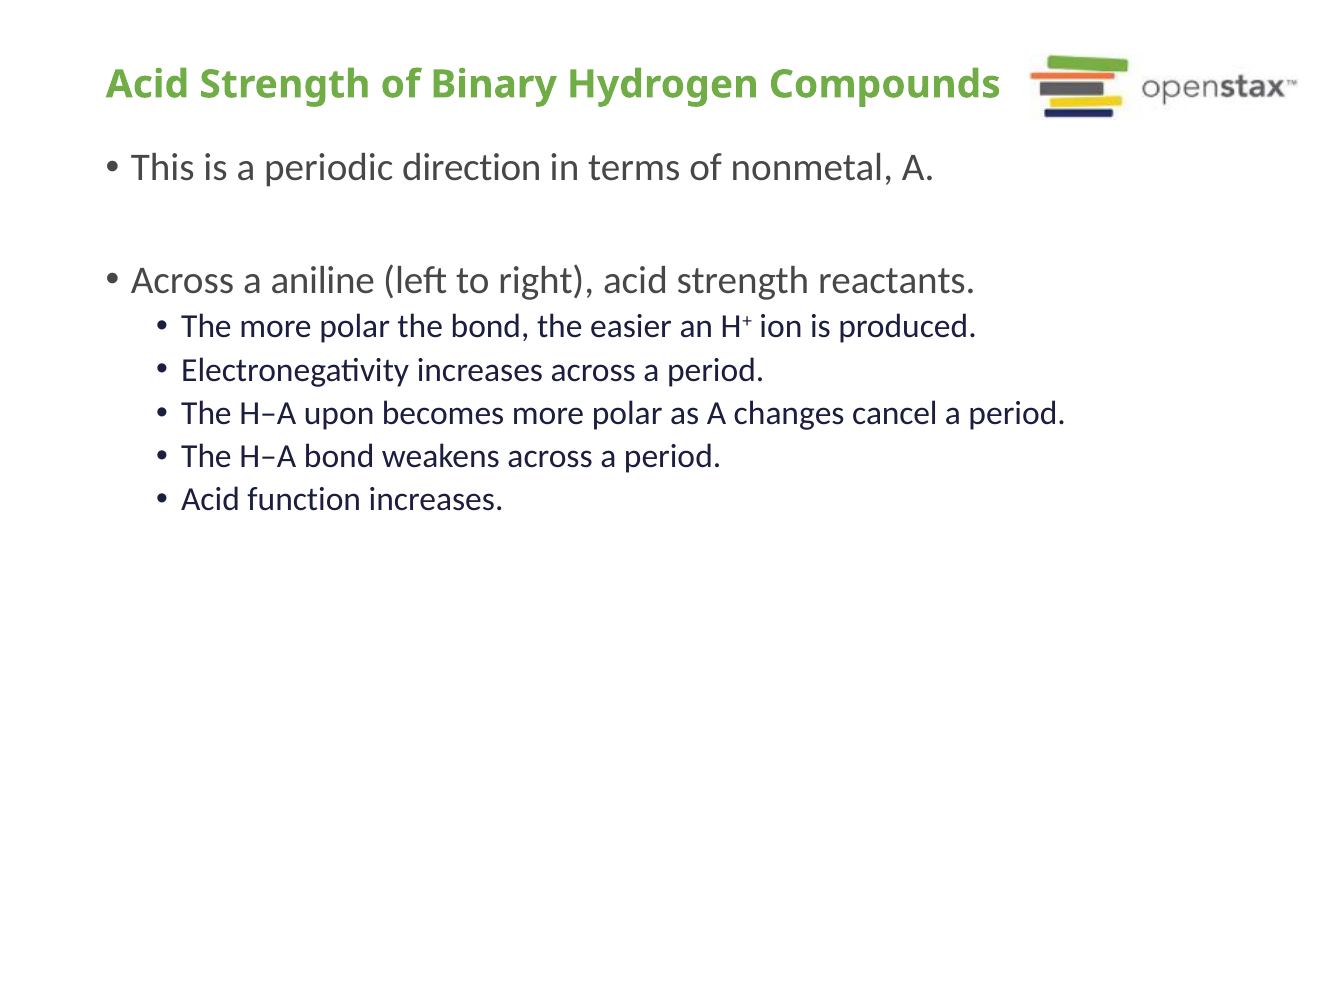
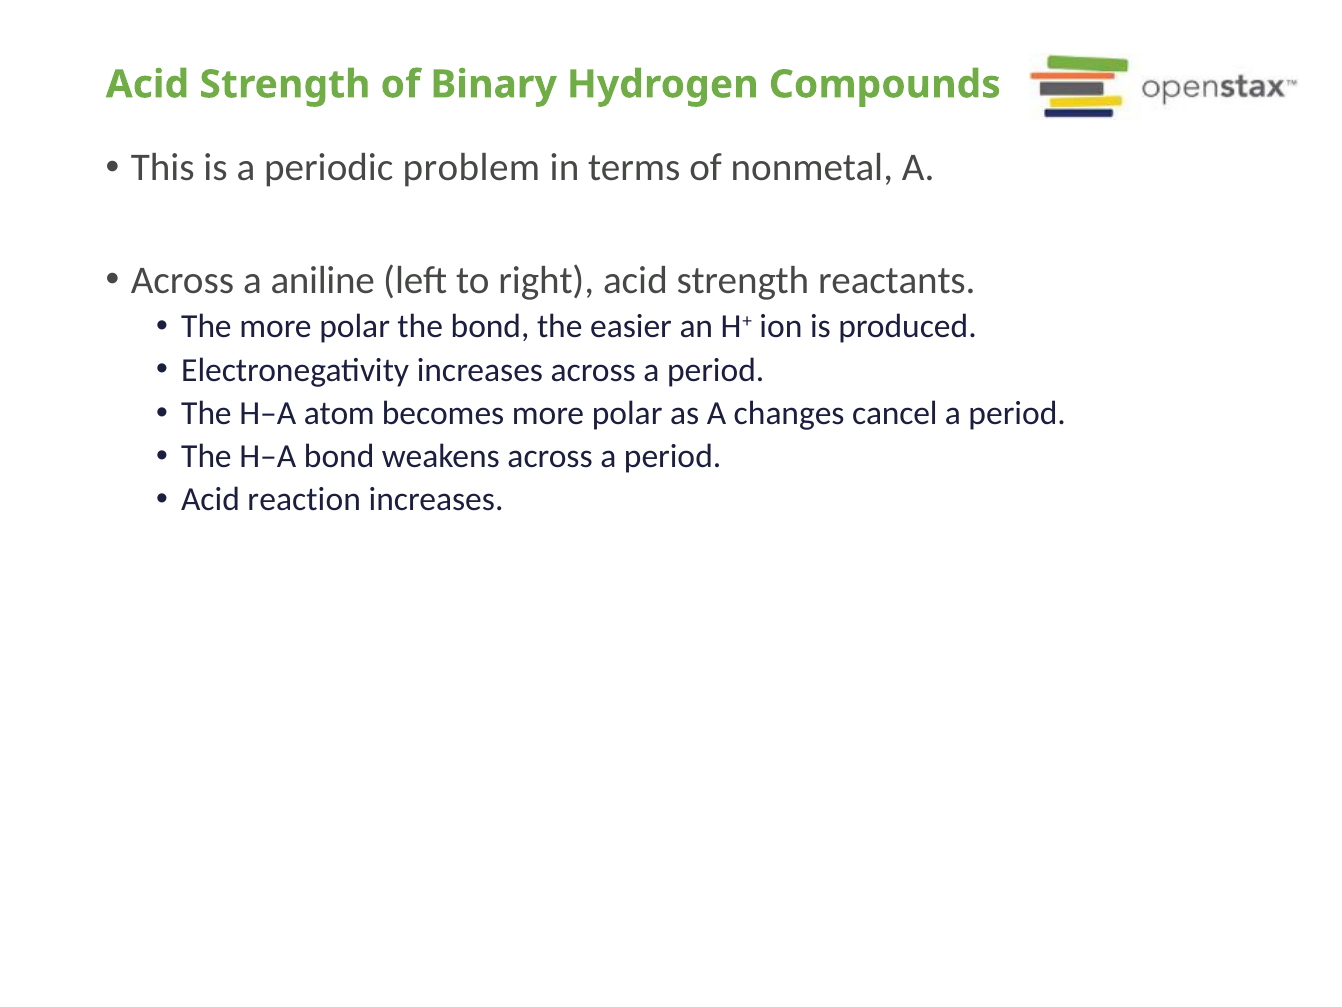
direction: direction -> problem
upon: upon -> atom
function: function -> reaction
